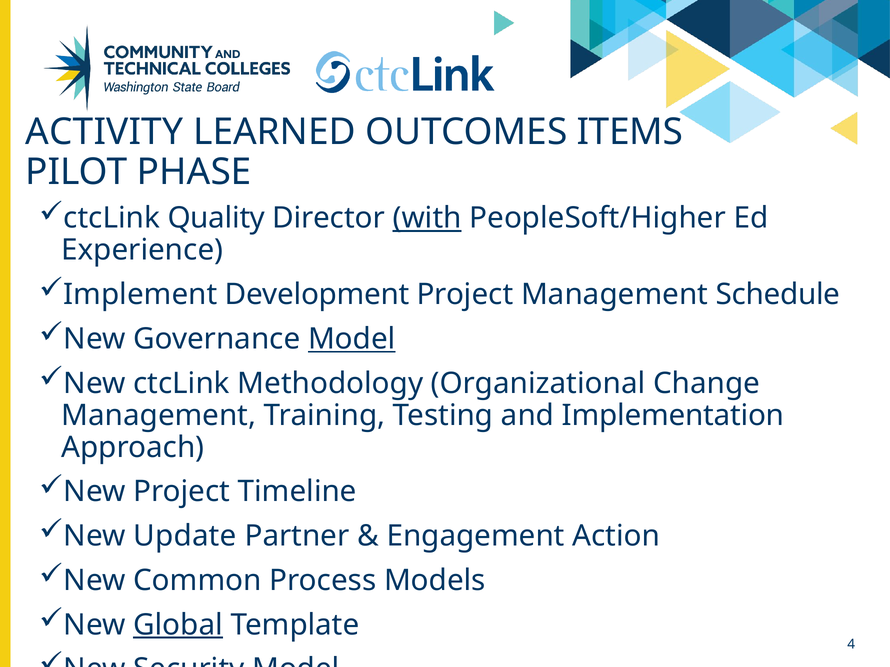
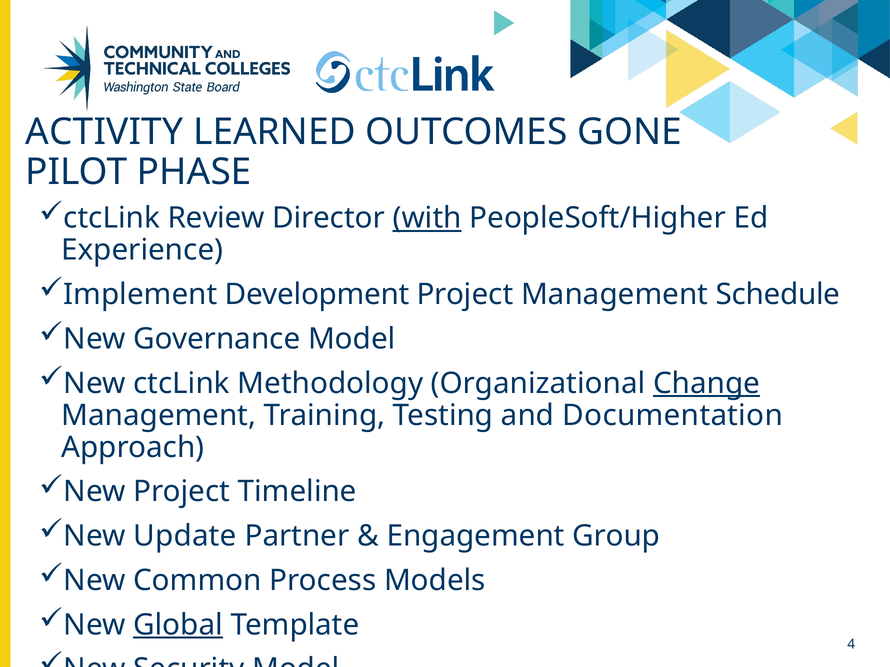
ITEMS: ITEMS -> GONE
Quality: Quality -> Review
Model at (352, 339) underline: present -> none
Change underline: none -> present
Implementation: Implementation -> Documentation
Action: Action -> Group
